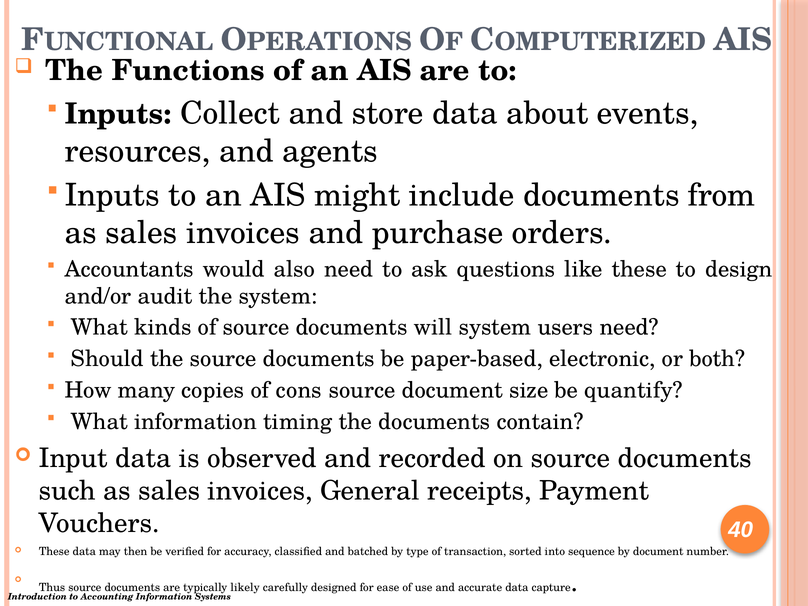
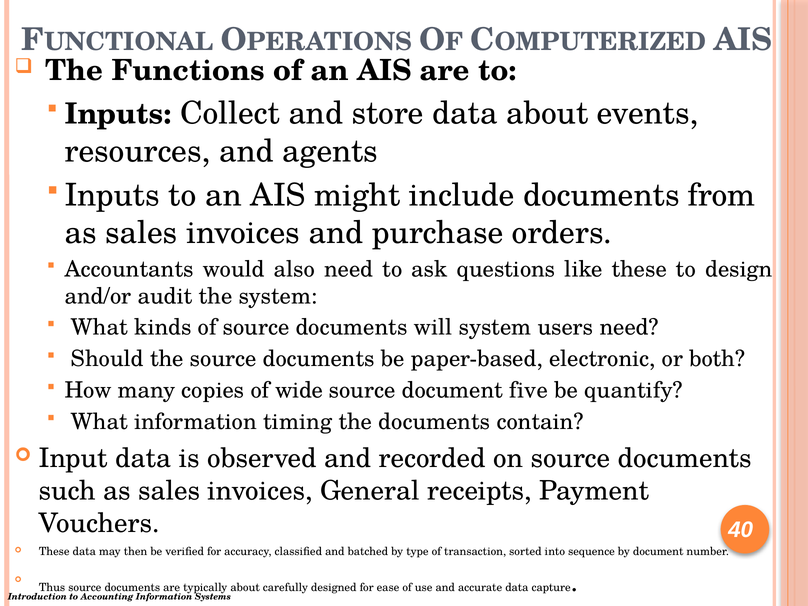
cons: cons -> wide
size: size -> five
typically likely: likely -> about
